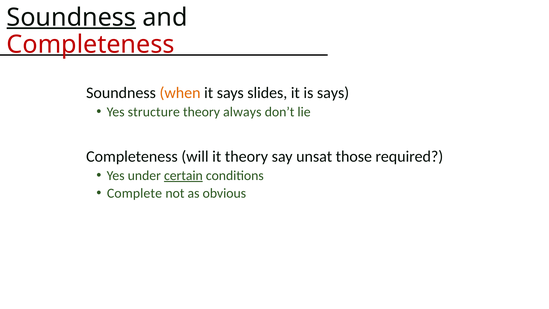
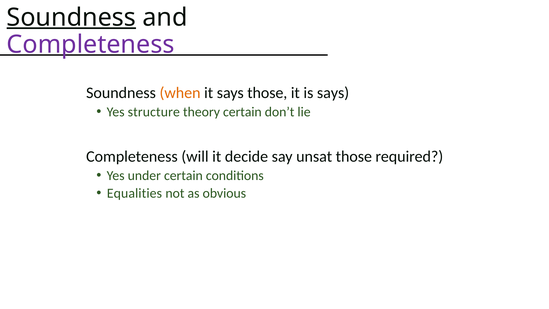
Completeness at (91, 45) colour: red -> purple
says slides: slides -> those
theory always: always -> certain
it theory: theory -> decide
certain at (183, 175) underline: present -> none
Complete: Complete -> Equalities
